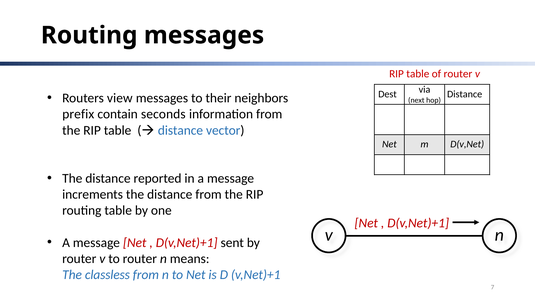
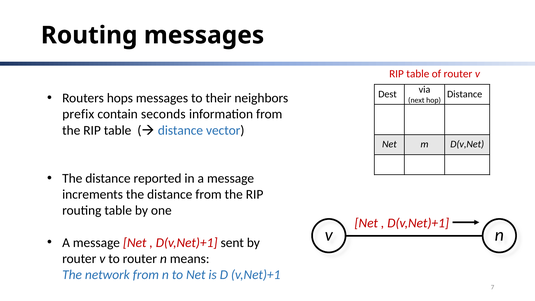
view: view -> hops
classless: classless -> network
